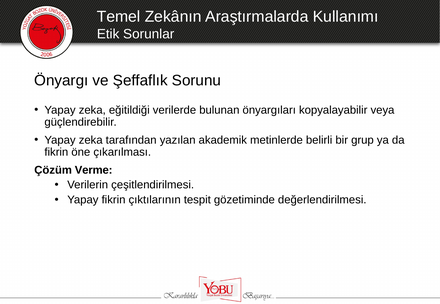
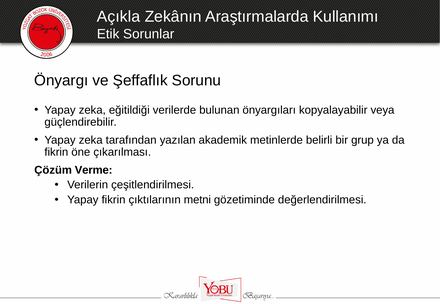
Temel: Temel -> Açıkla
tespit: tespit -> metni
